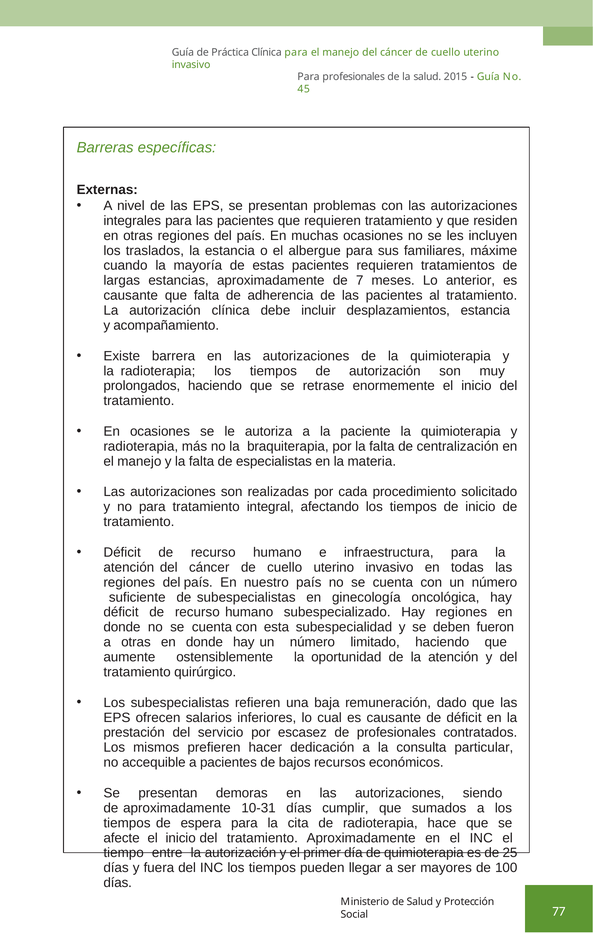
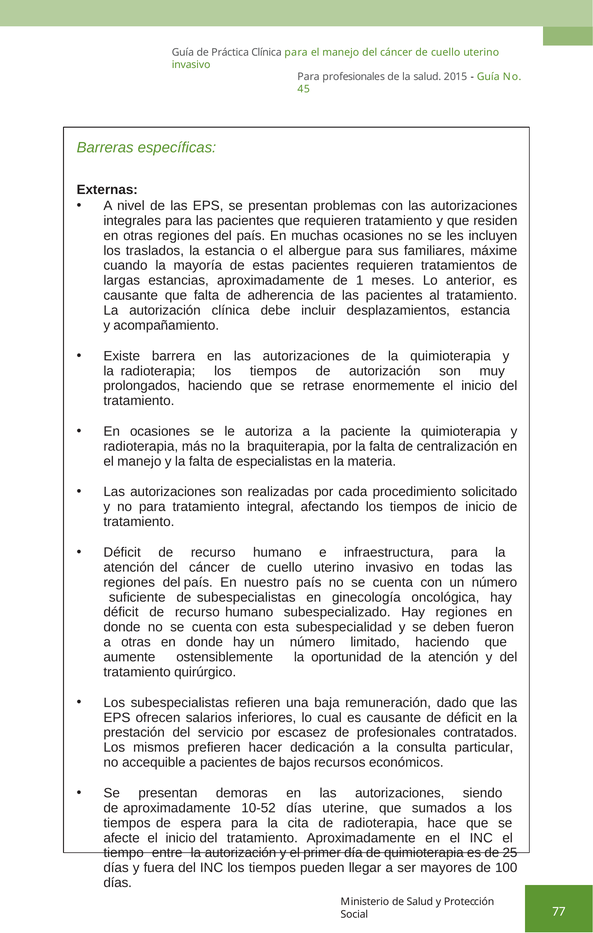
7: 7 -> 1
10-31: 10-31 -> 10-52
cumplir: cumplir -> uterine
